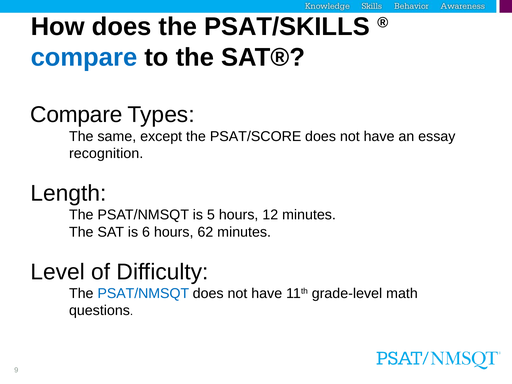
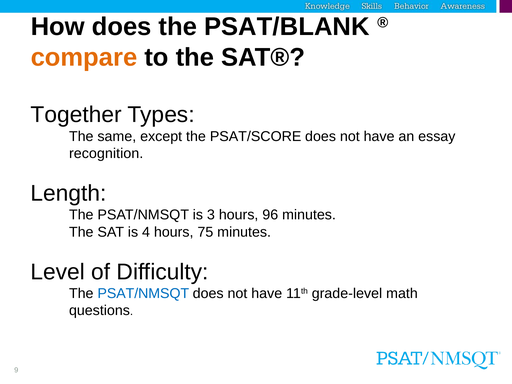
PSAT/SKILLS: PSAT/SKILLS -> PSAT/BLANK
compare at (84, 58) colour: blue -> orange
Compare at (76, 115): Compare -> Together
5: 5 -> 3
12: 12 -> 96
6: 6 -> 4
62: 62 -> 75
